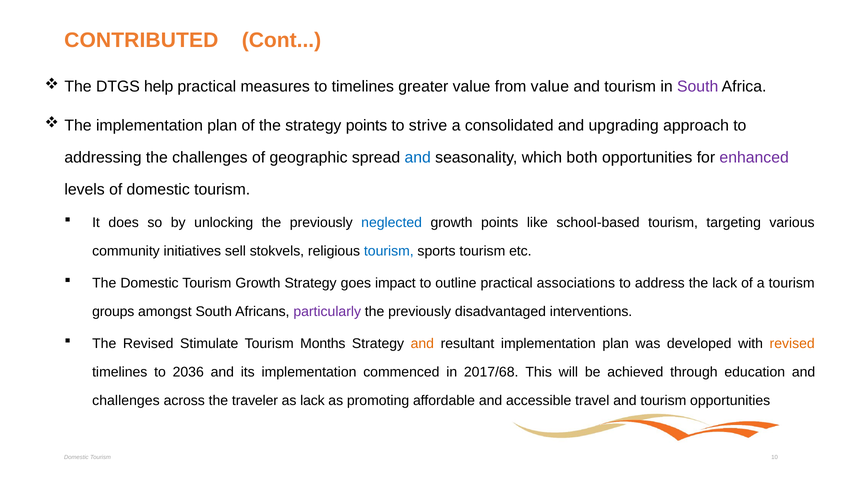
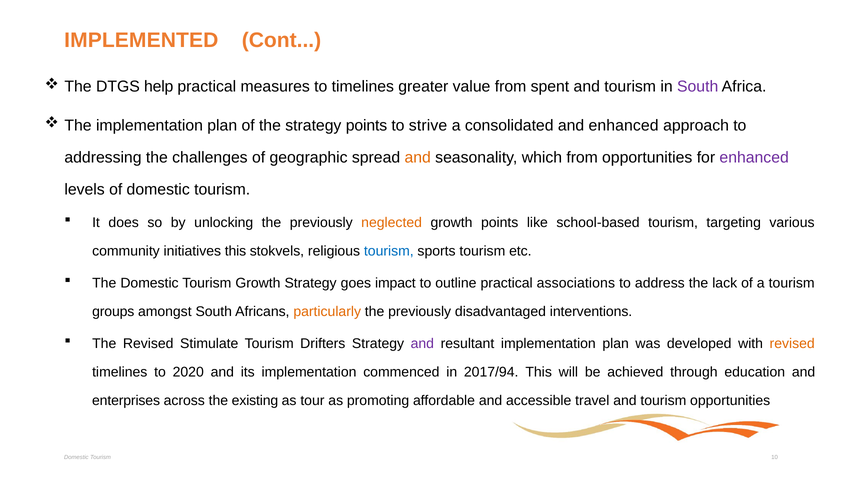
CONTRIBUTED: CONTRIBUTED -> IMPLEMENTED
from value: value -> spent
and upgrading: upgrading -> enhanced
and at (418, 158) colour: blue -> orange
which both: both -> from
neglected colour: blue -> orange
initiatives sell: sell -> this
particularly colour: purple -> orange
Months: Months -> Drifters
and at (422, 344) colour: orange -> purple
2036: 2036 -> 2020
2017/68: 2017/68 -> 2017/94
challenges at (126, 401): challenges -> enterprises
traveler: traveler -> existing
as lack: lack -> tour
